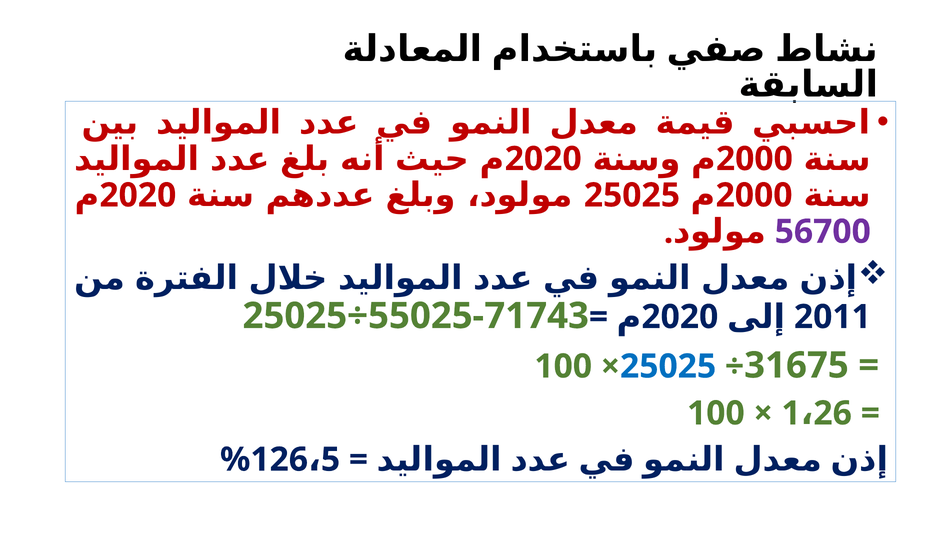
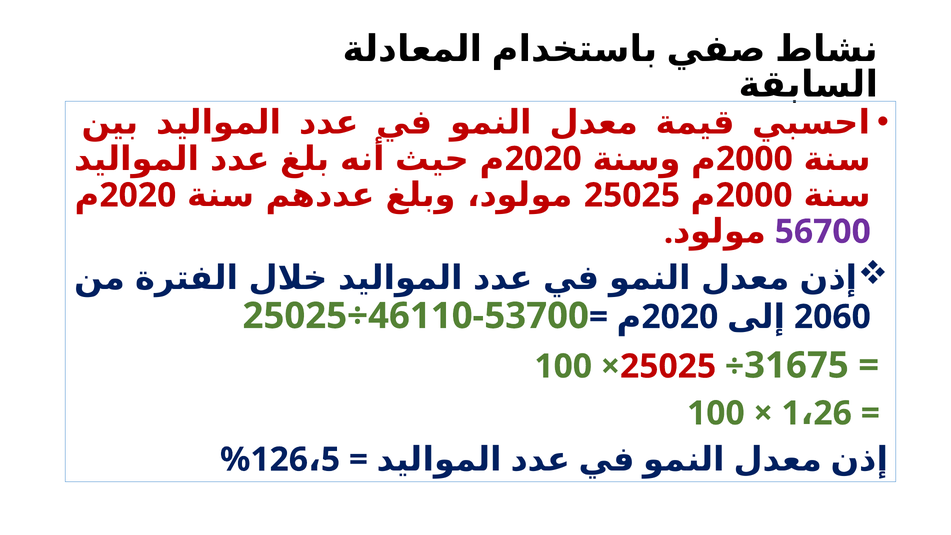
55025: 55025 -> 46110
71743: 71743 -> 53700
2011: 2011 -> 2060
25025 at (668, 366) colour: blue -> red
